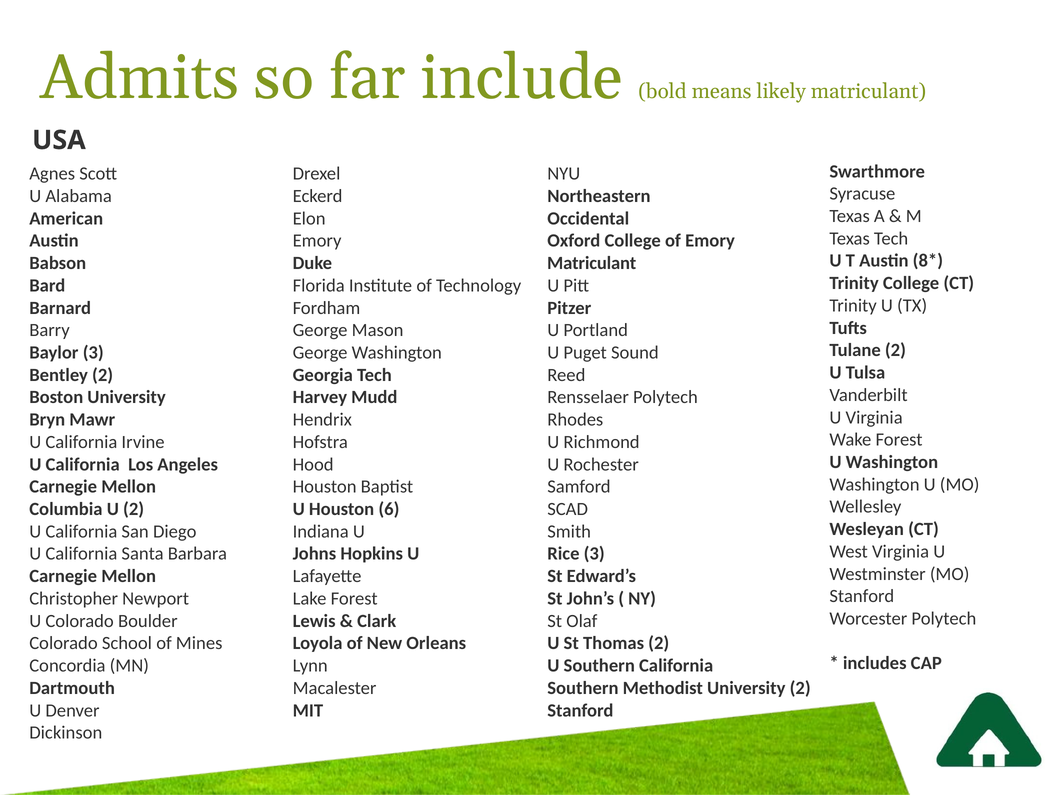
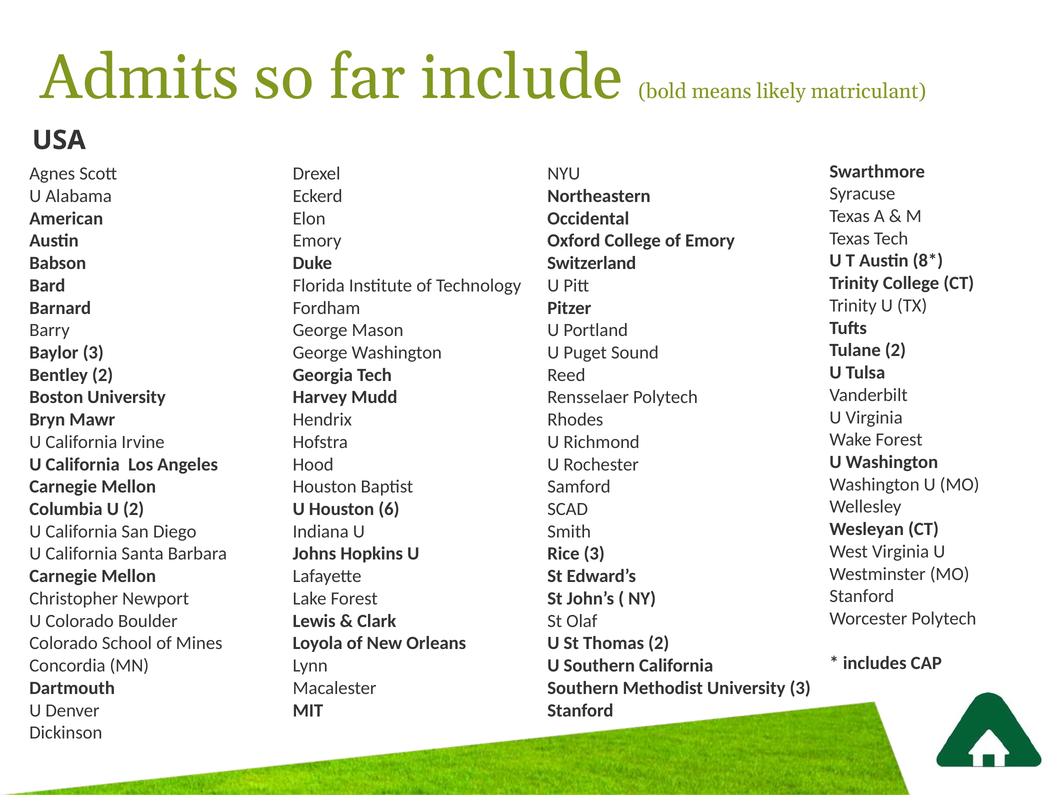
Matriculant at (592, 263): Matriculant -> Switzerland
University 2: 2 -> 3
